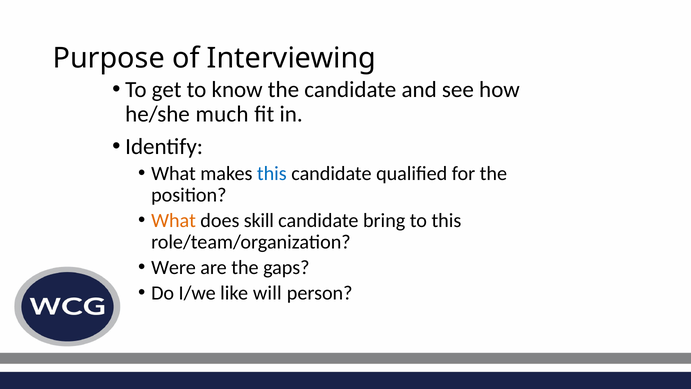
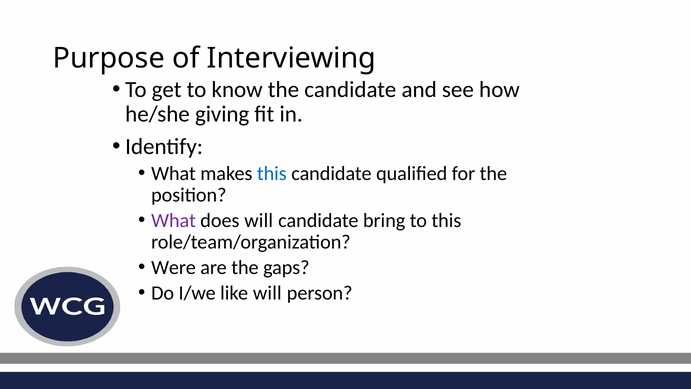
much: much -> giving
What at (174, 220) colour: orange -> purple
does skill: skill -> will
